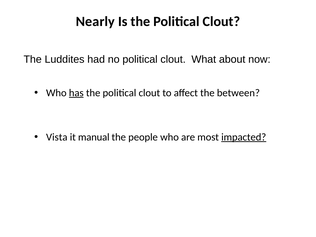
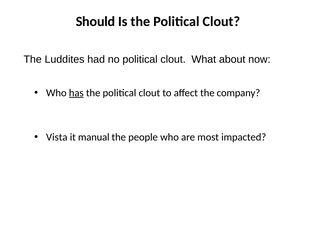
Nearly: Nearly -> Should
between: between -> company
impacted underline: present -> none
